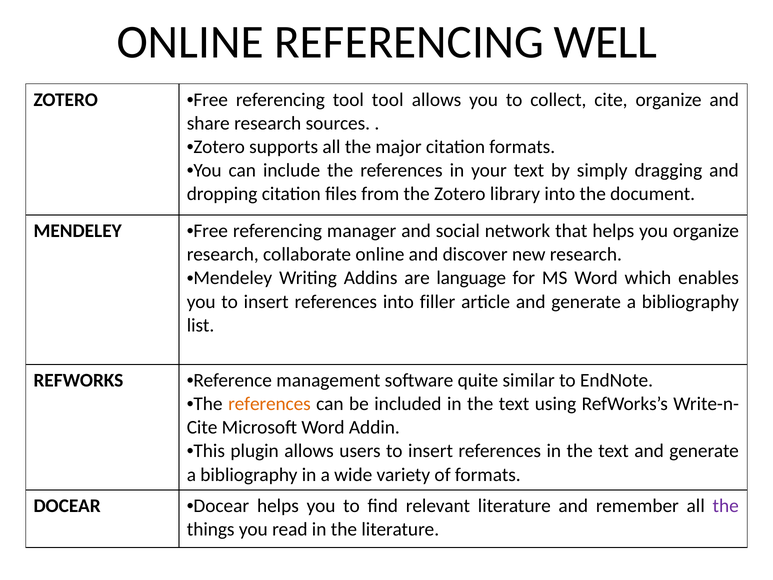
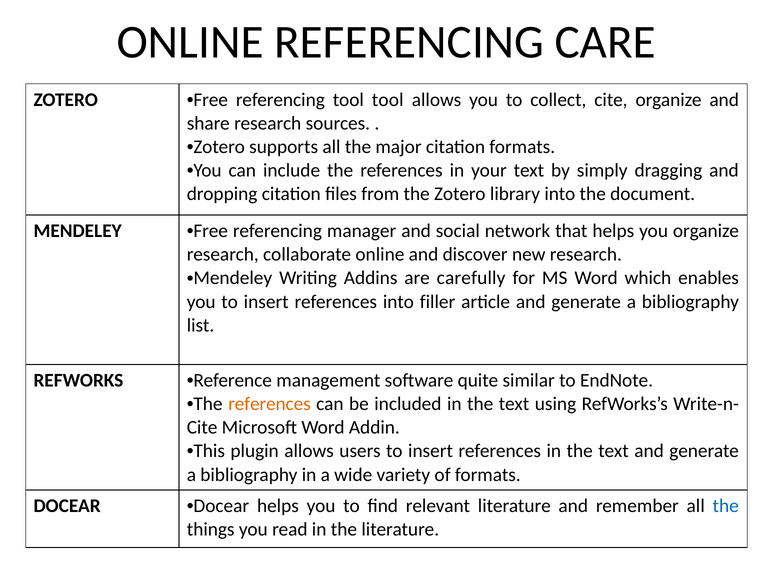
WELL: WELL -> CARE
language: language -> carefully
the at (726, 506) colour: purple -> blue
